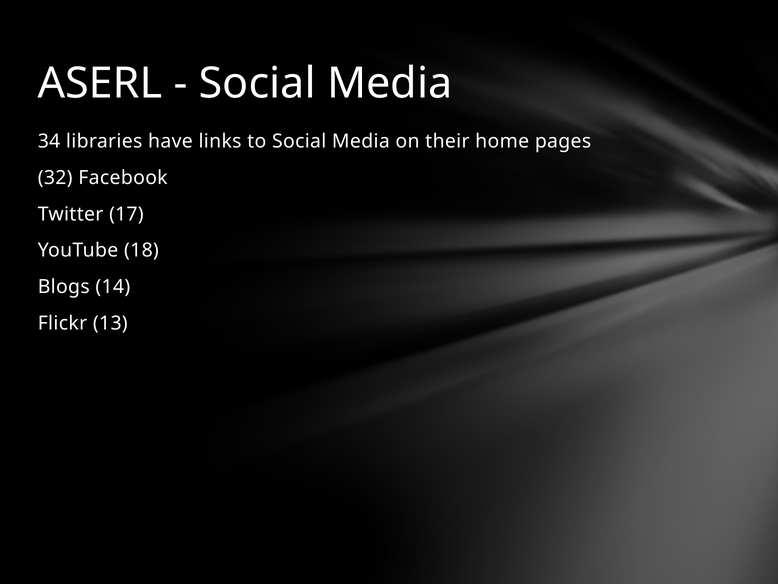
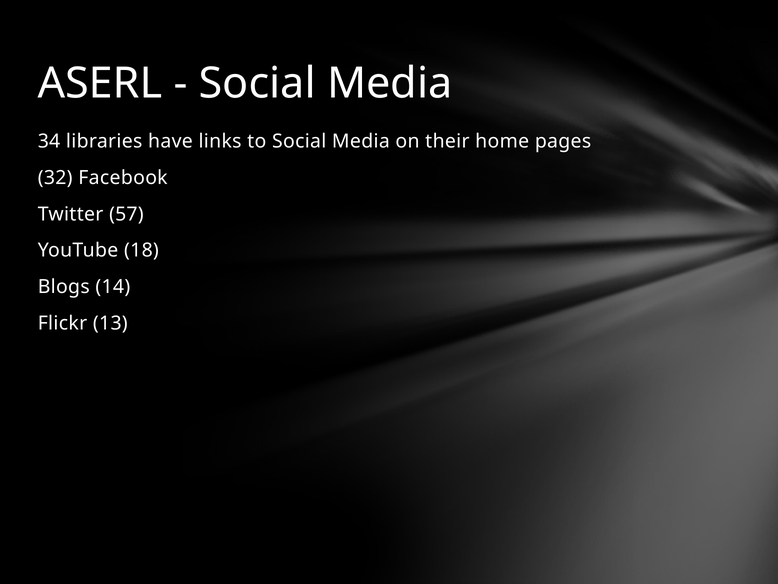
17: 17 -> 57
